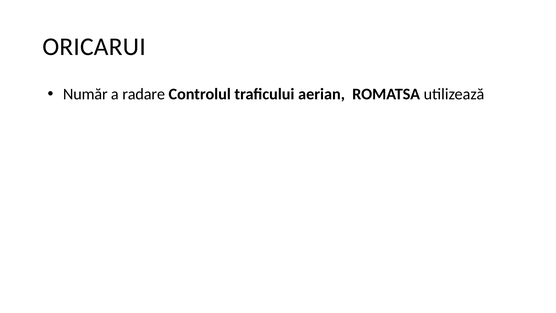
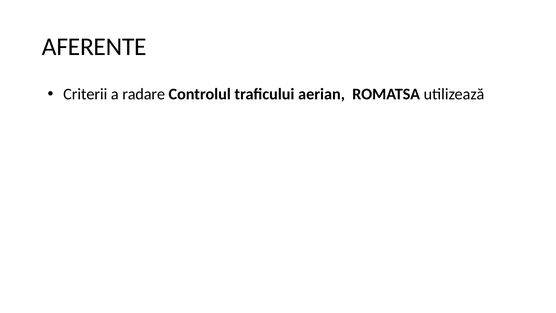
ORICARUI: ORICARUI -> AFERENTE
Număr: Număr -> Criterii
